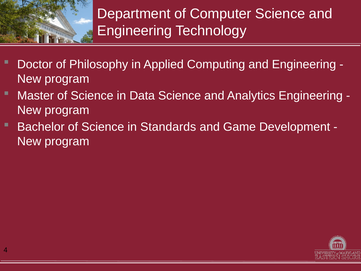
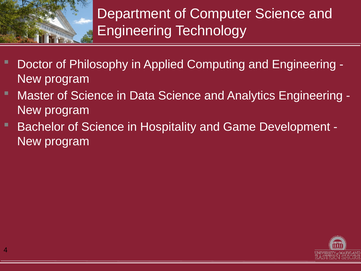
Standards: Standards -> Hospitality
